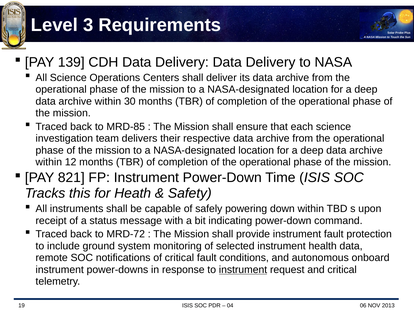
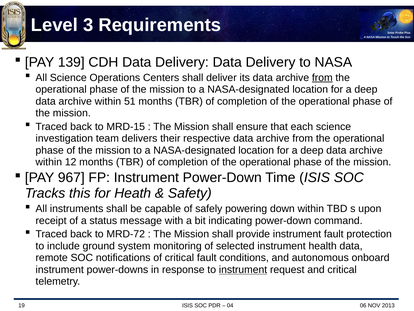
from at (322, 77) underline: none -> present
30: 30 -> 51
MRD-85: MRD-85 -> MRD-15
821: 821 -> 967
